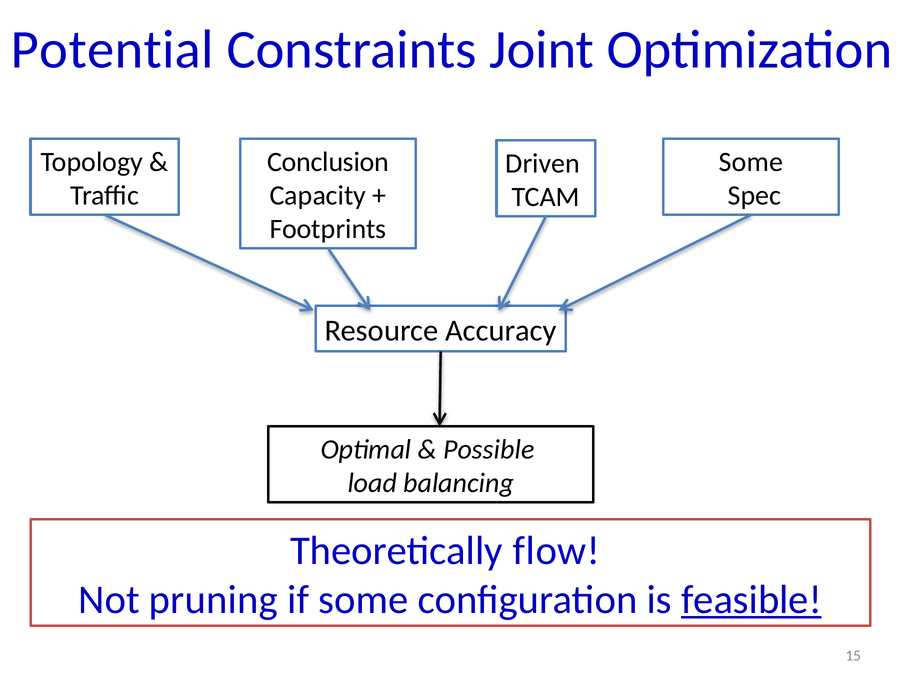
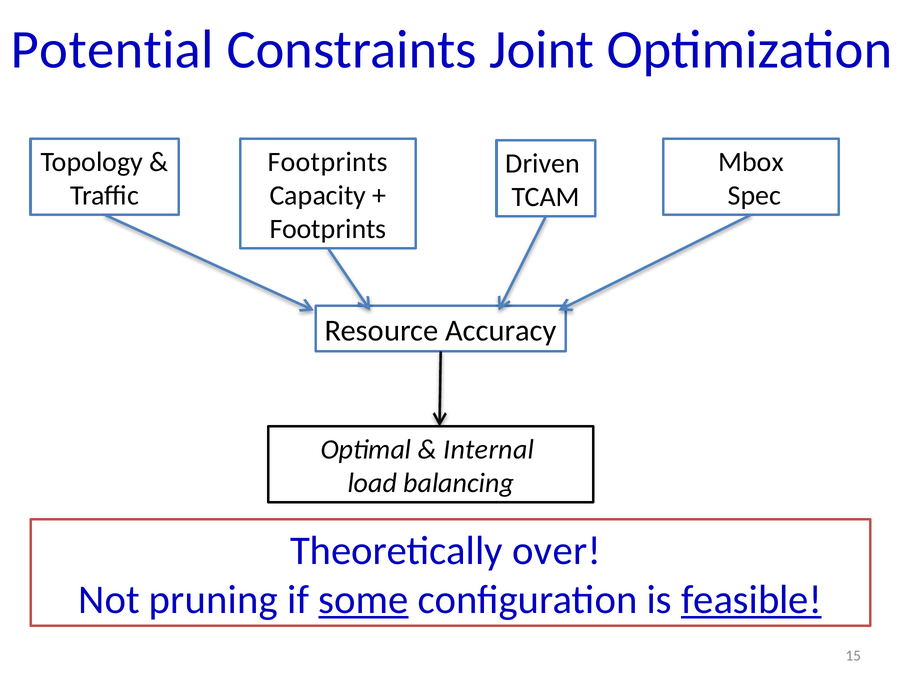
Some at (751, 162): Some -> Mbox
Conclusion at (328, 162): Conclusion -> Footprints
Possible: Possible -> Internal
flow: flow -> over
some at (363, 600) underline: none -> present
